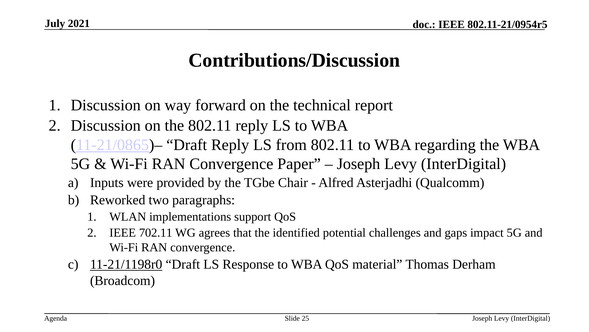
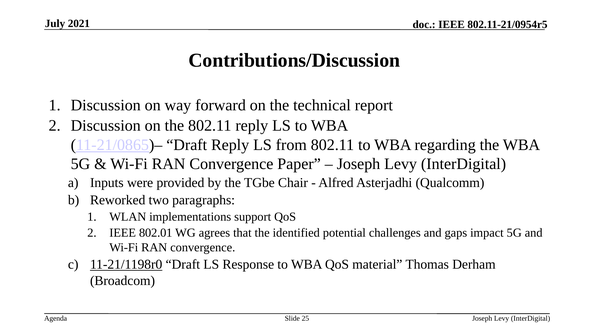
702.11: 702.11 -> 802.01
